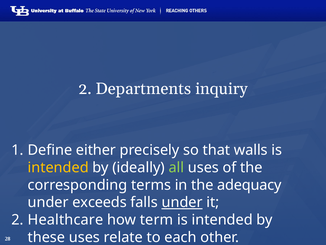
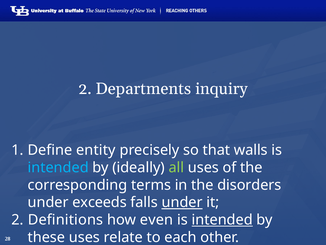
either: either -> entity
intended at (58, 167) colour: yellow -> light blue
adequacy: adequacy -> disorders
Healthcare: Healthcare -> Definitions
term: term -> even
intended at (222, 219) underline: none -> present
